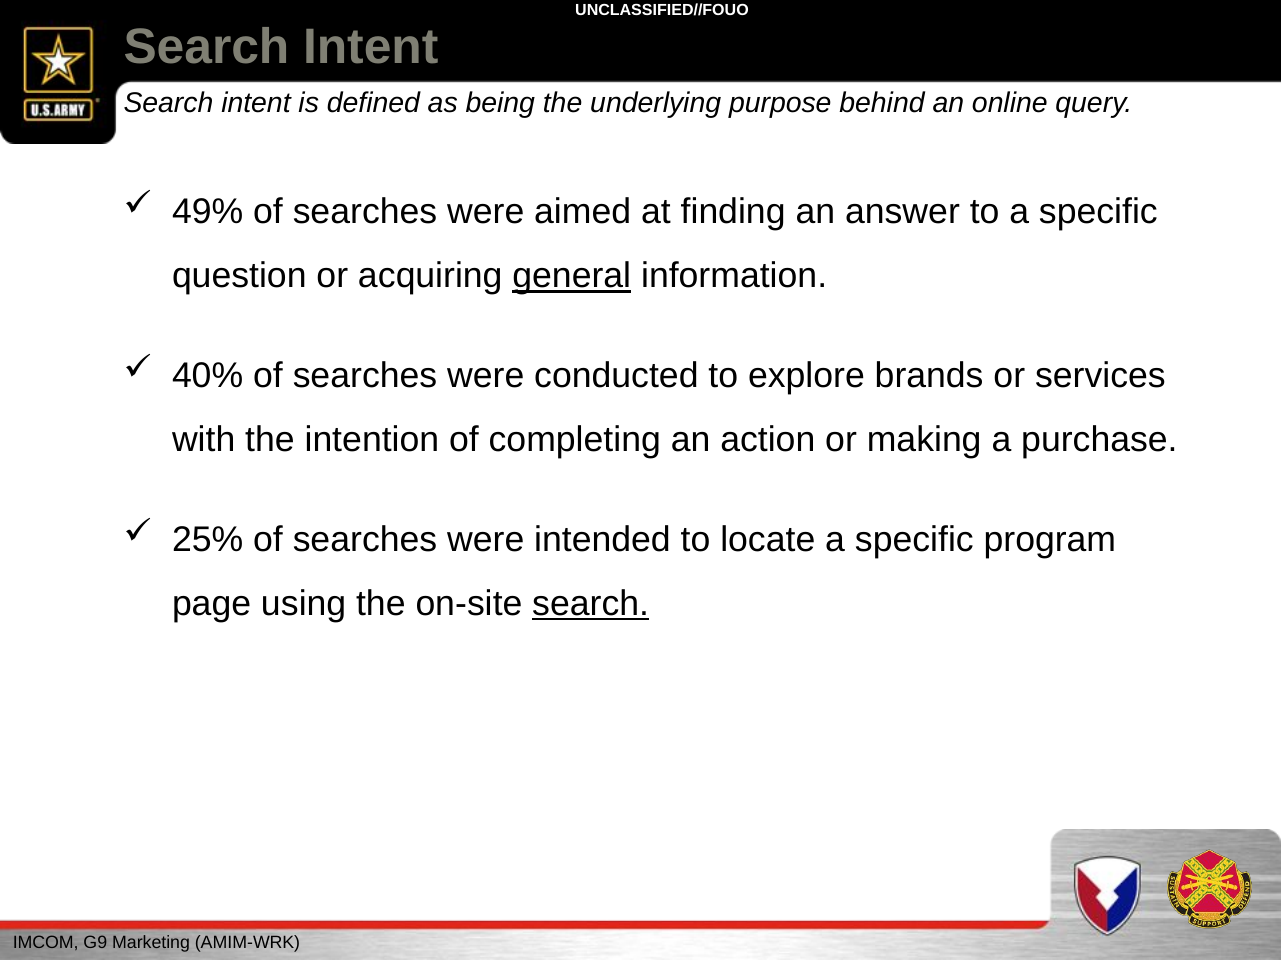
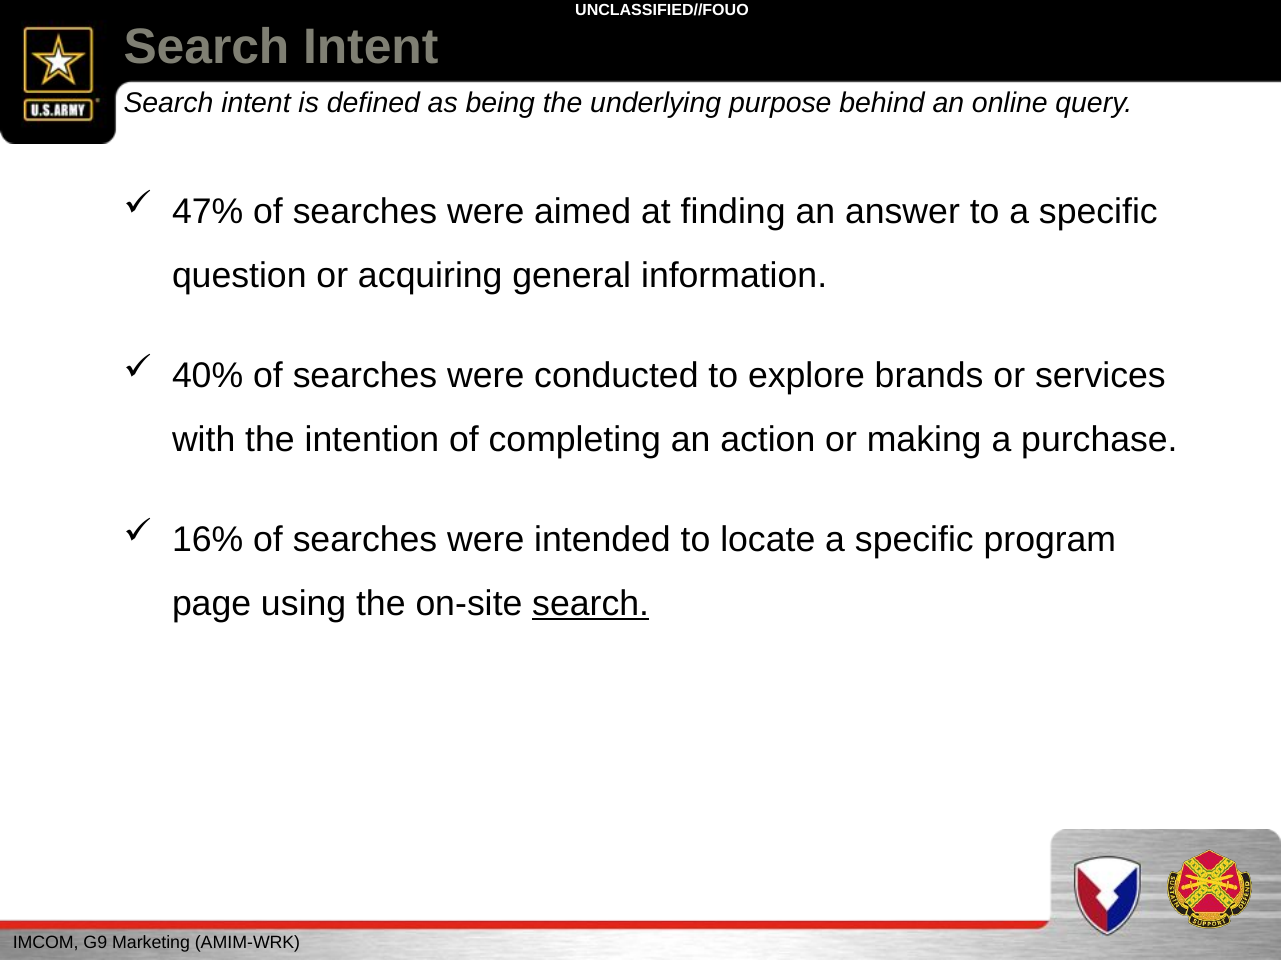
49%: 49% -> 47%
general underline: present -> none
25%: 25% -> 16%
